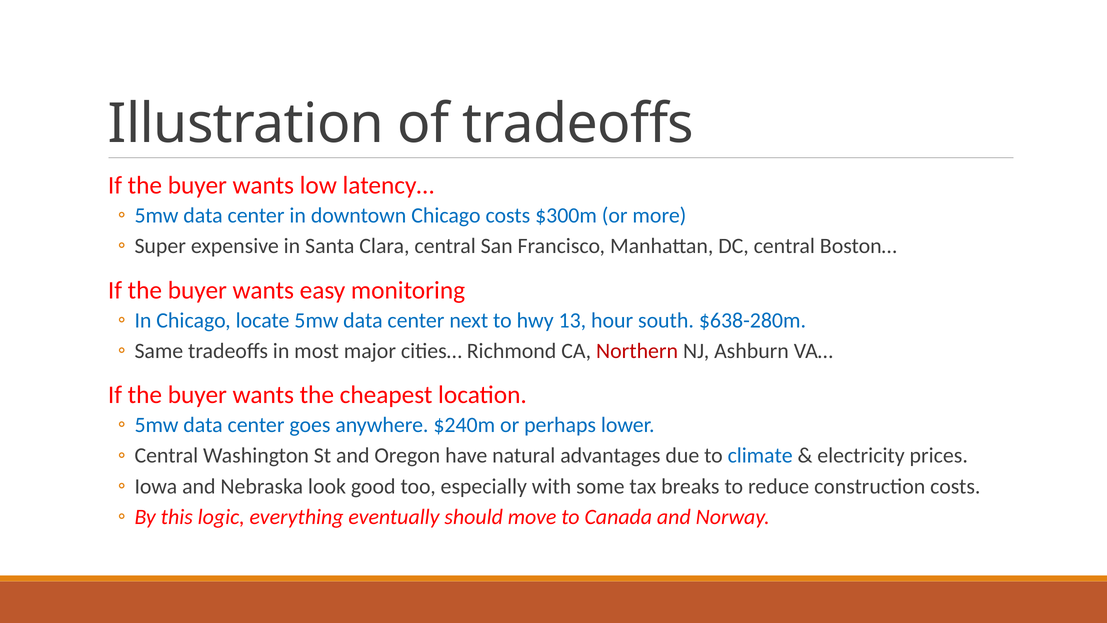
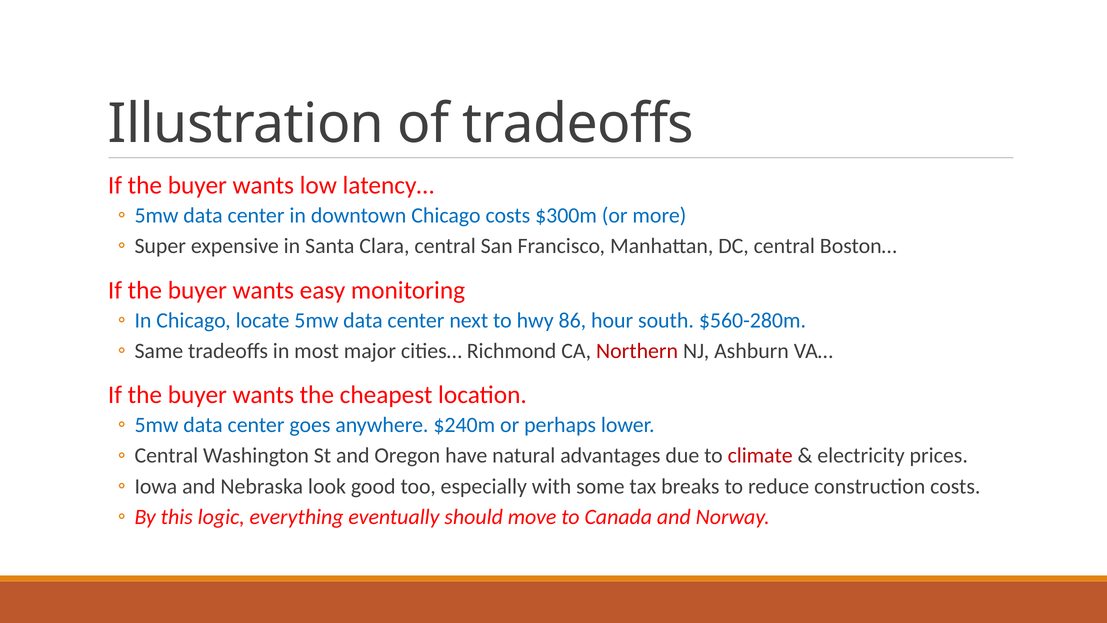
13: 13 -> 86
$638-280m: $638-280m -> $560-280m
climate colour: blue -> red
